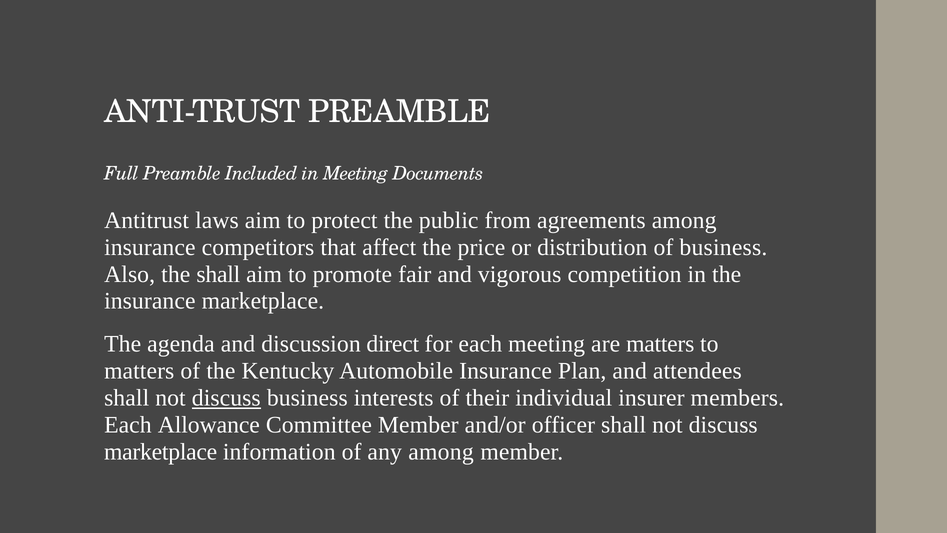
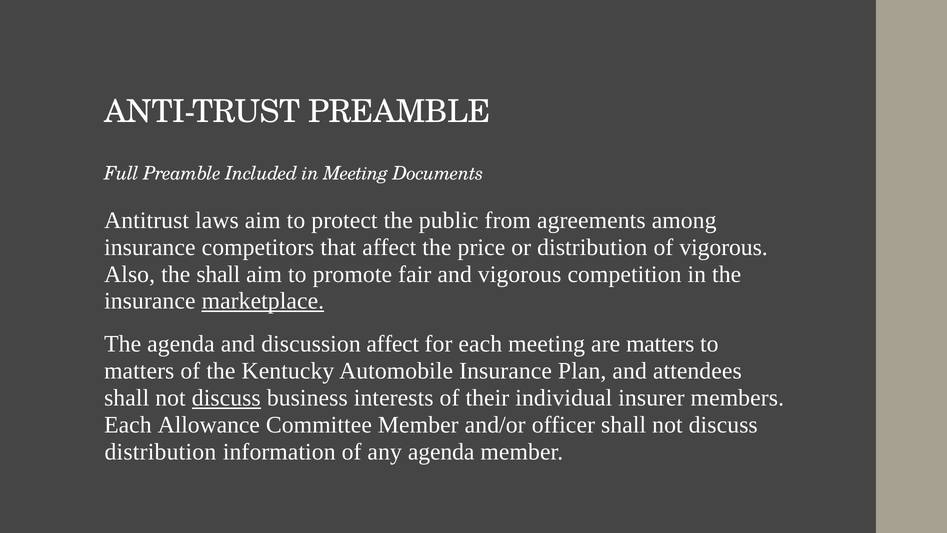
of business: business -> vigorous
marketplace at (263, 301) underline: none -> present
discussion direct: direct -> affect
marketplace at (161, 452): marketplace -> distribution
any among: among -> agenda
